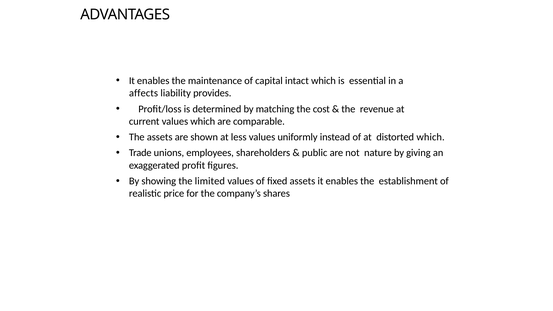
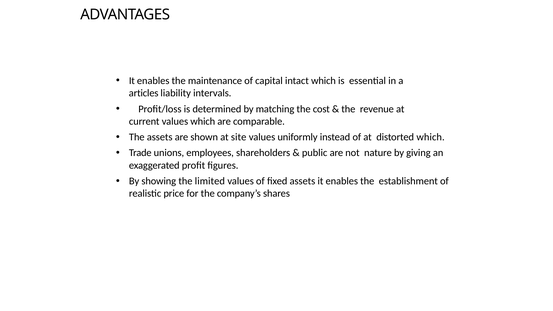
affects: affects -> articles
provides: provides -> intervals
less: less -> site
